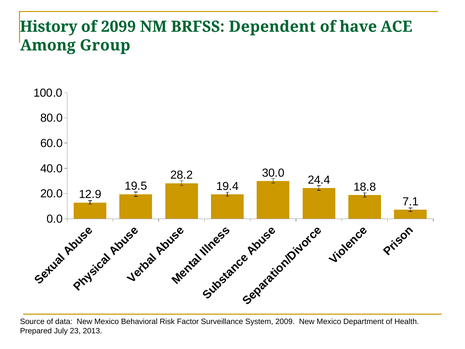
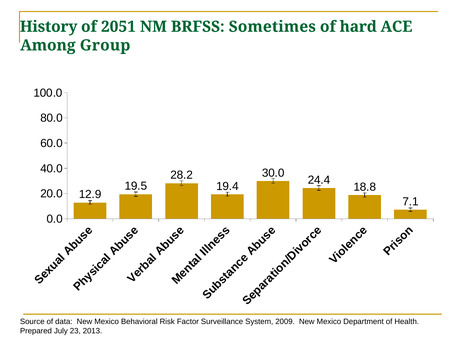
2099: 2099 -> 2051
Dependent: Dependent -> Sometimes
have: have -> hard
